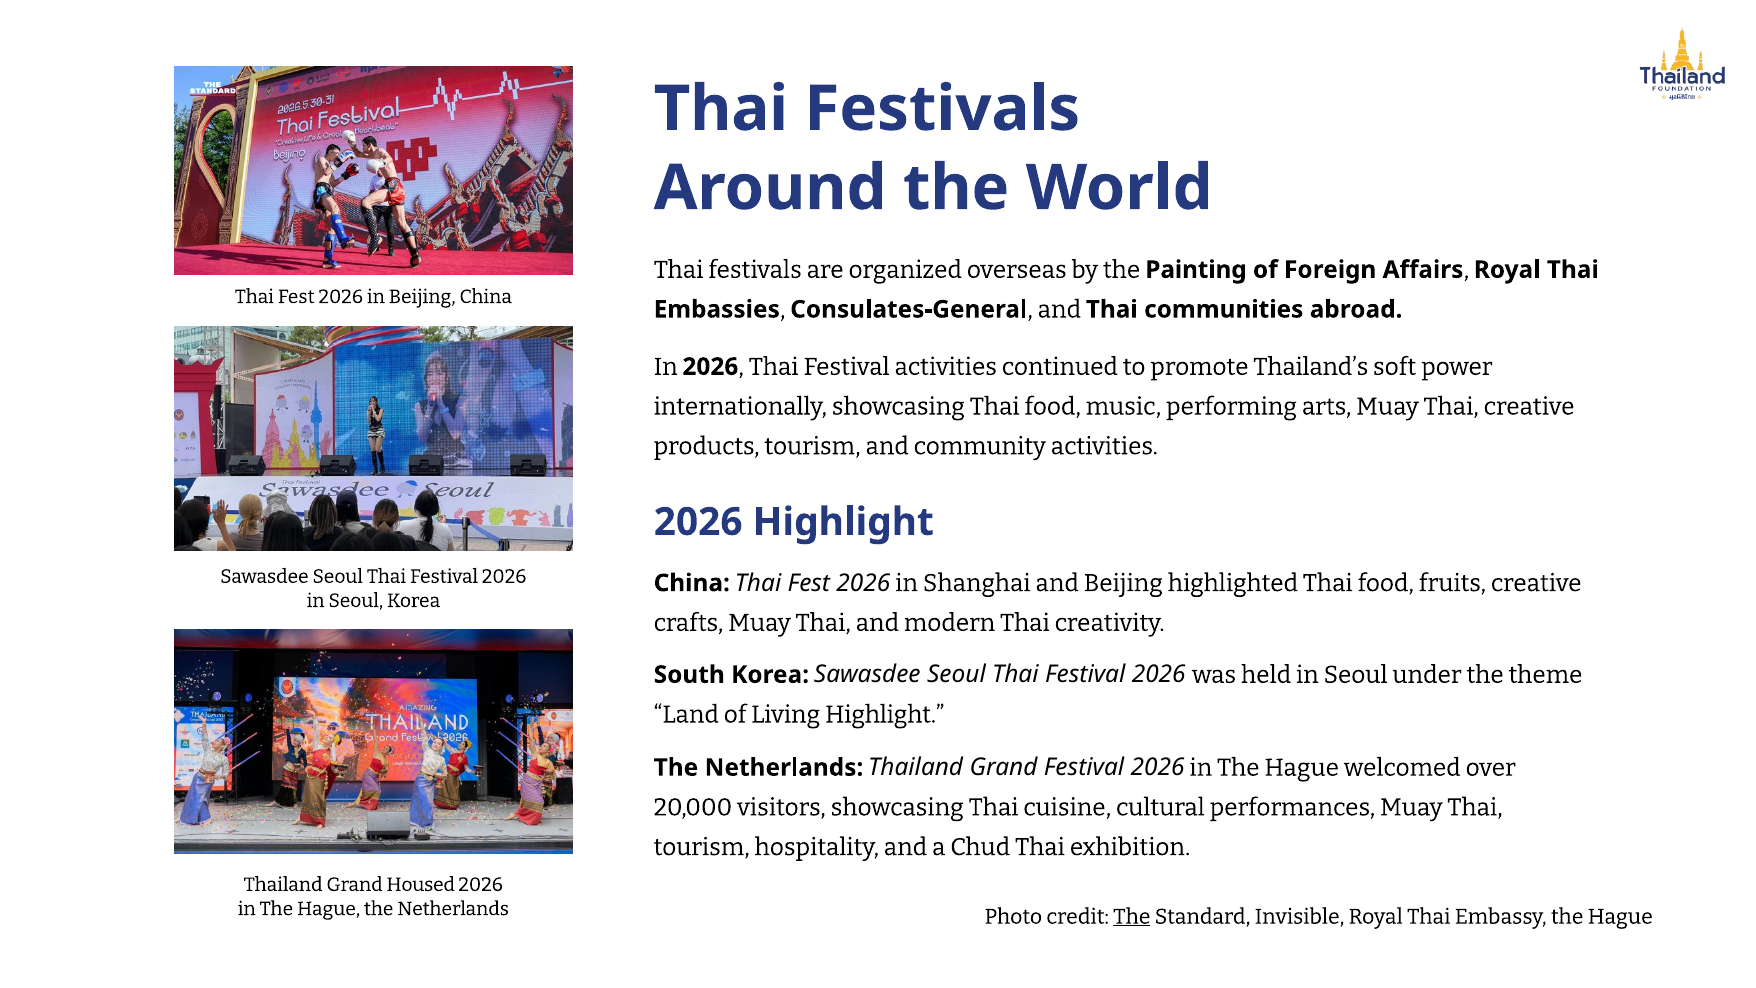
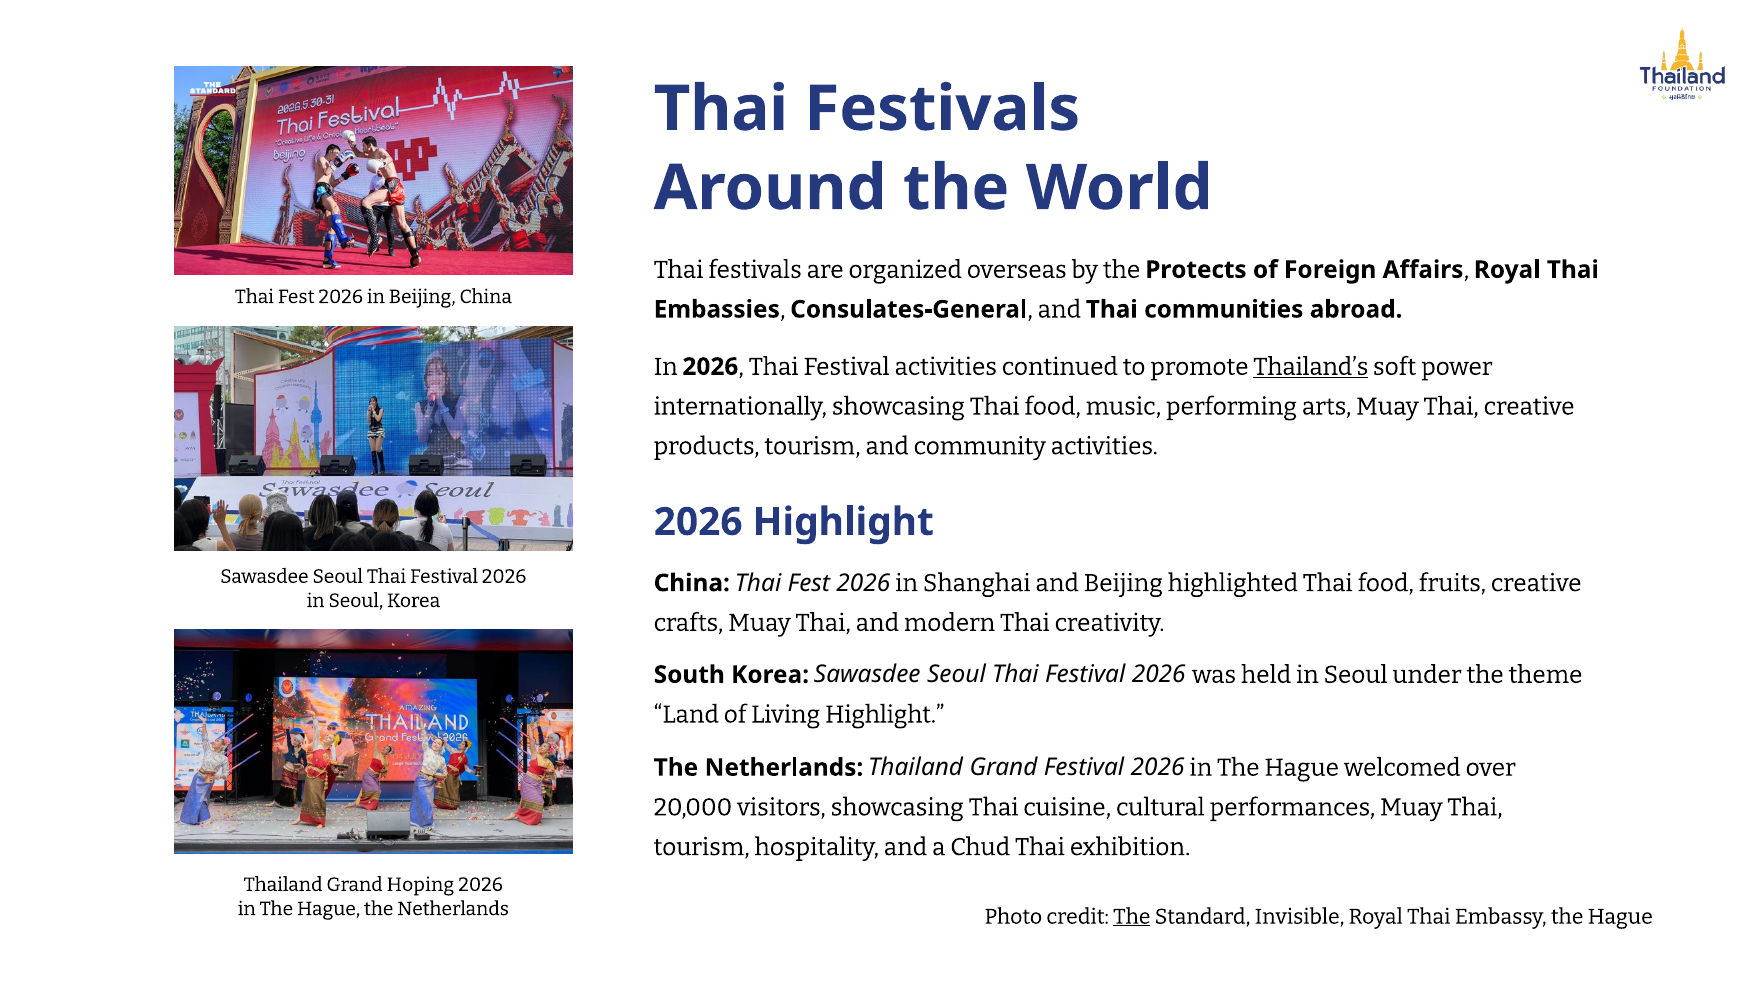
Painting: Painting -> Protects
Thailand’s underline: none -> present
Housed: Housed -> Hoping
